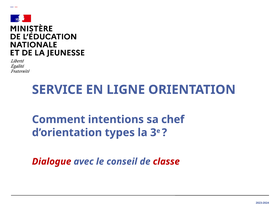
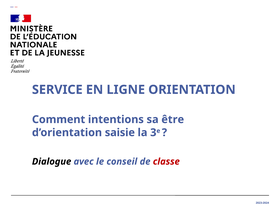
chef: chef -> être
types: types -> saisie
Dialogue colour: red -> black
